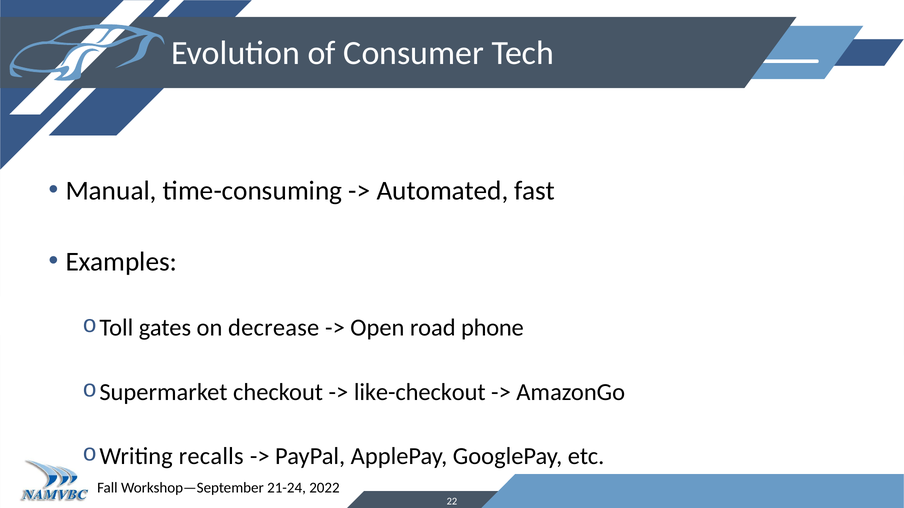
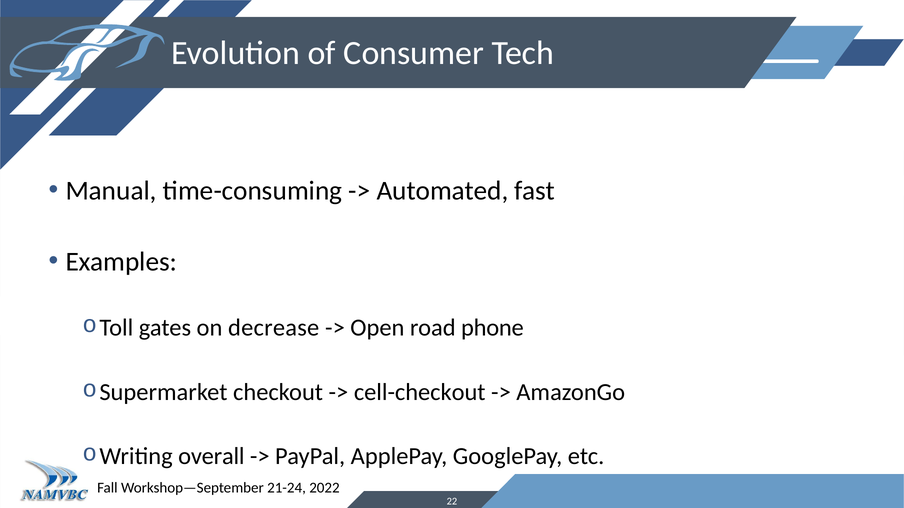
like-checkout: like-checkout -> cell-checkout
recalls: recalls -> overall
